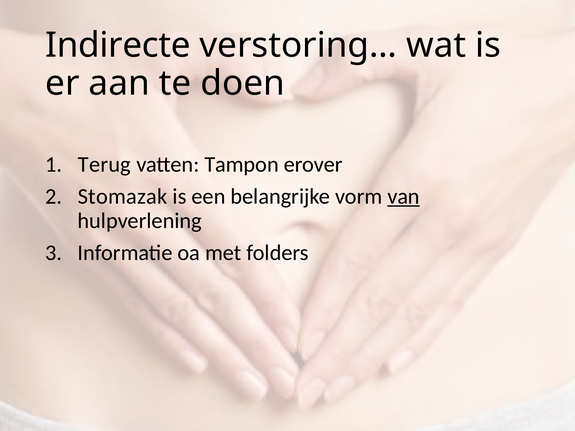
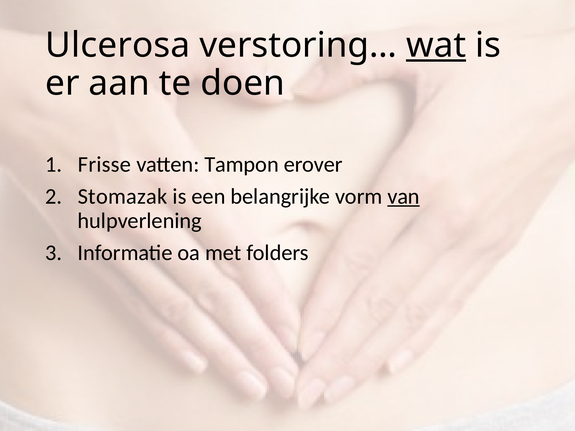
Indirecte: Indirecte -> Ulcerosa
wat underline: none -> present
Terug: Terug -> Frisse
